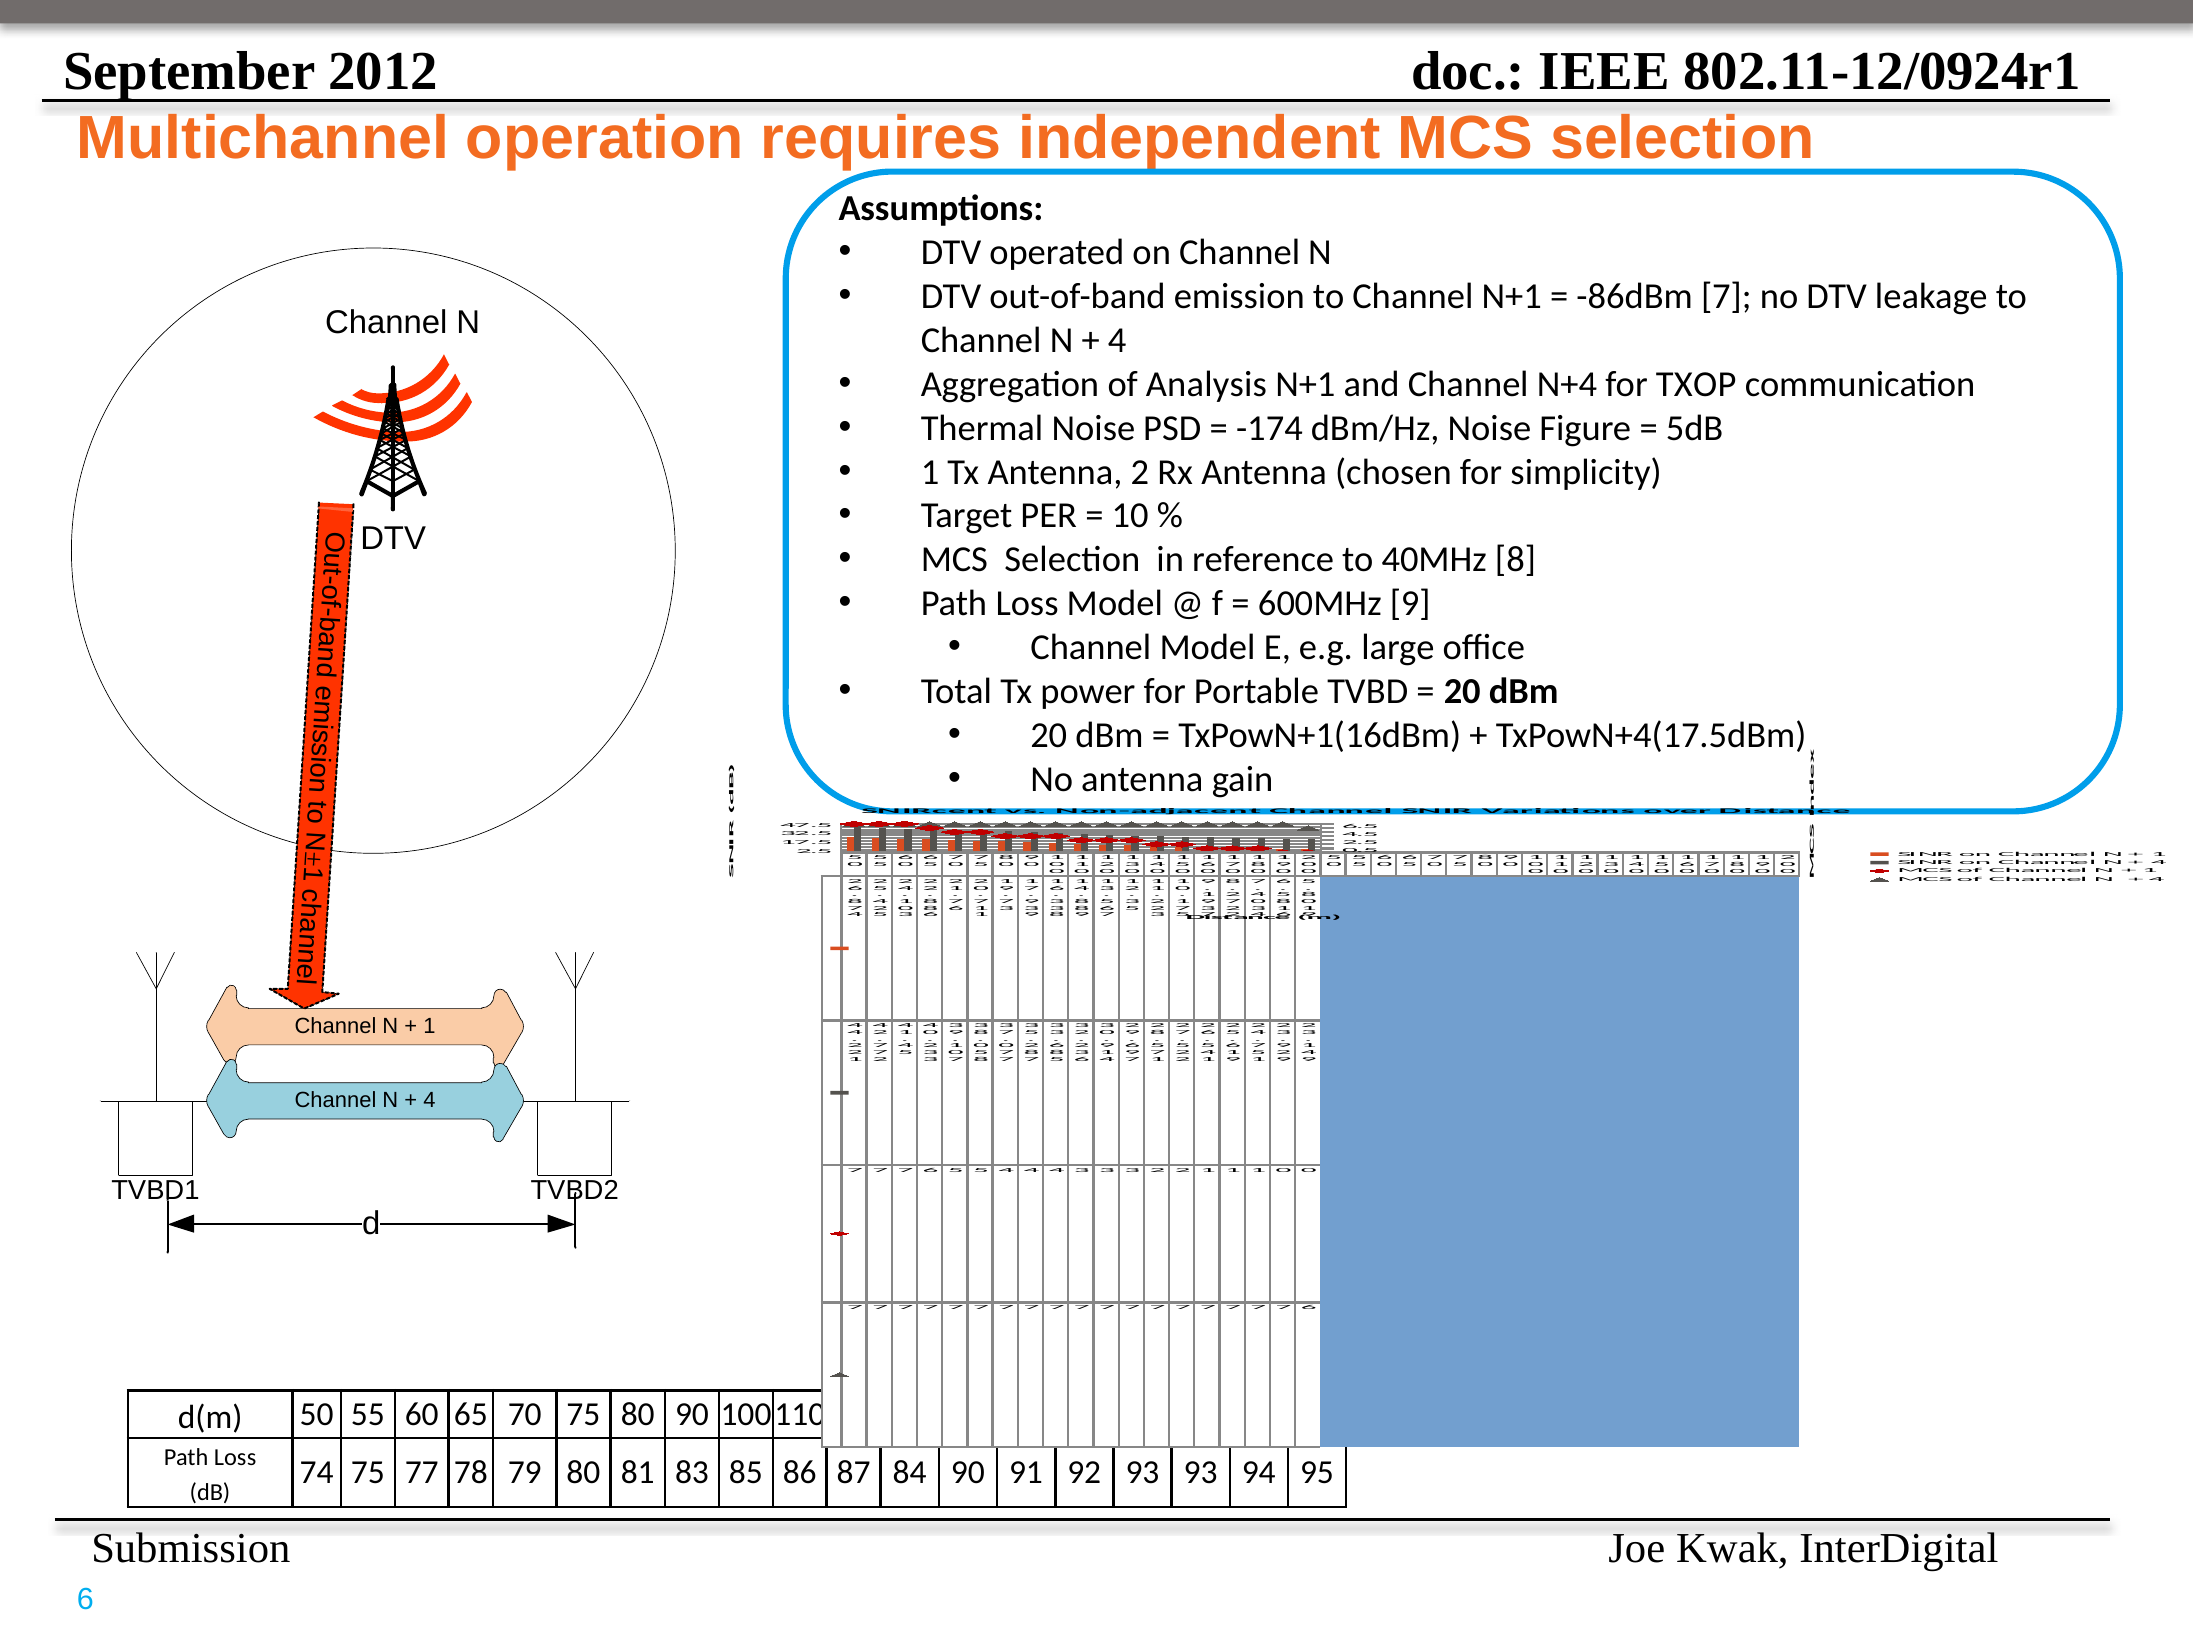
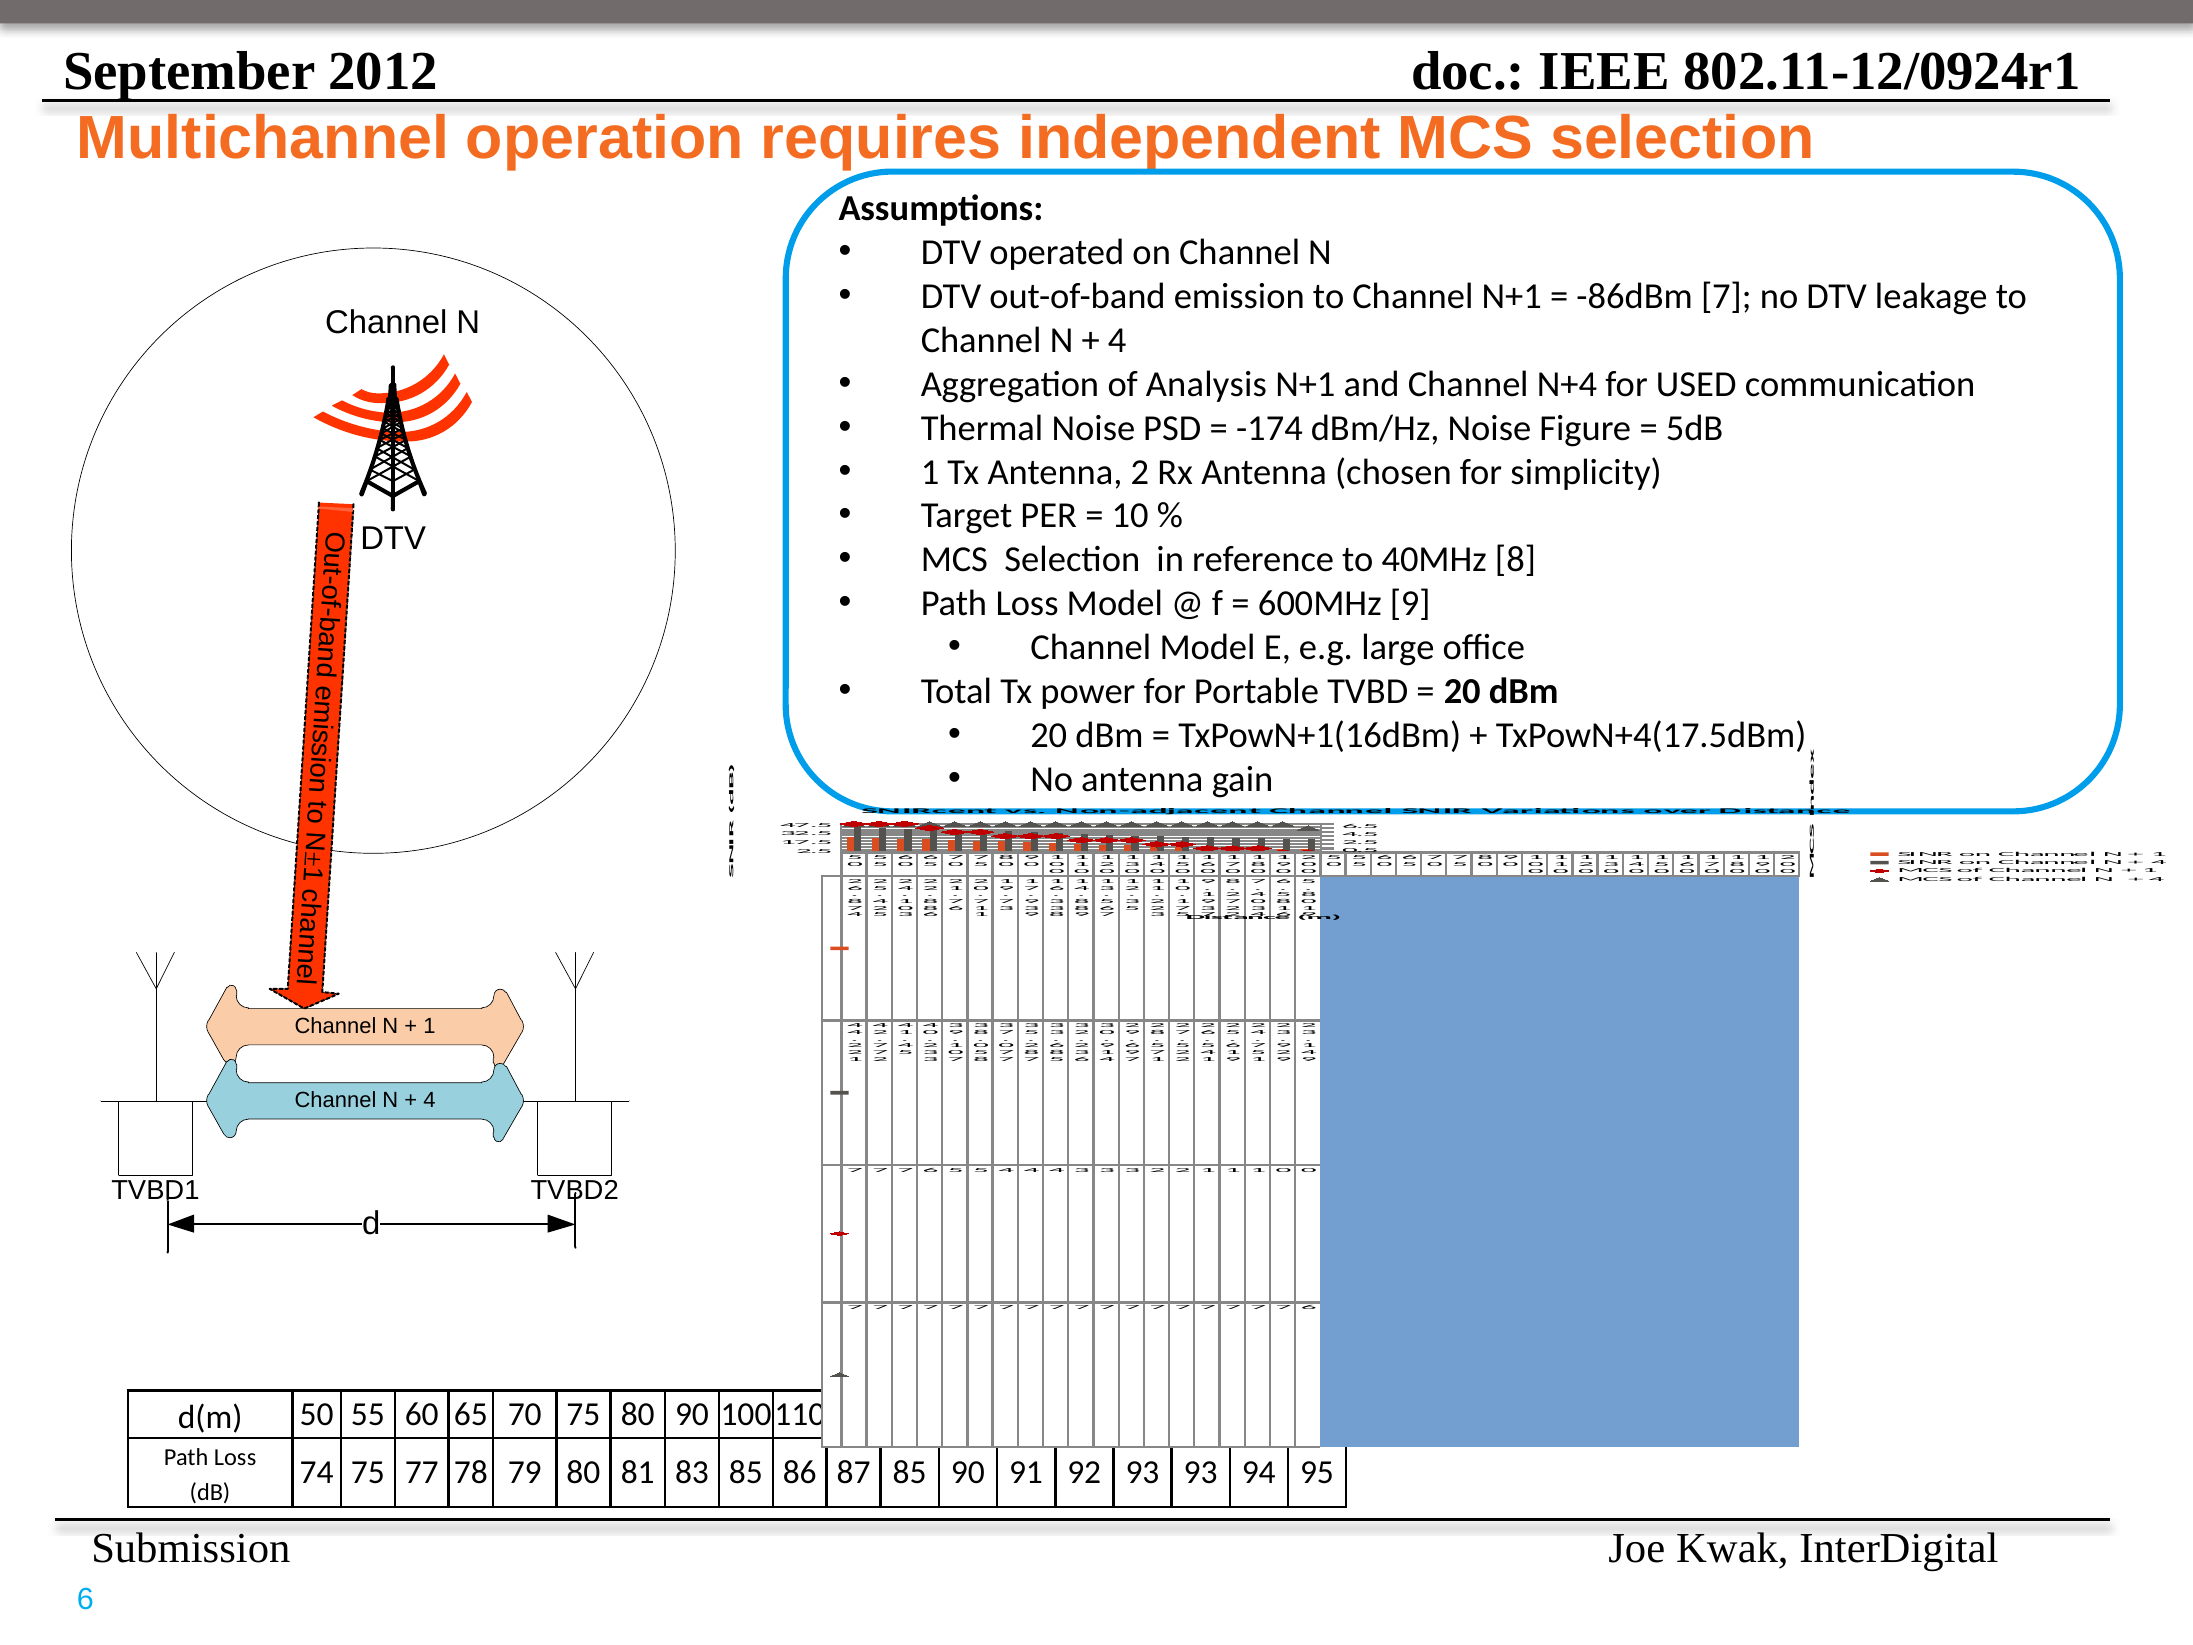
TXOP: TXOP -> USED
87 84: 84 -> 85
